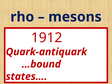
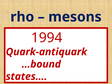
1912: 1912 -> 1994
